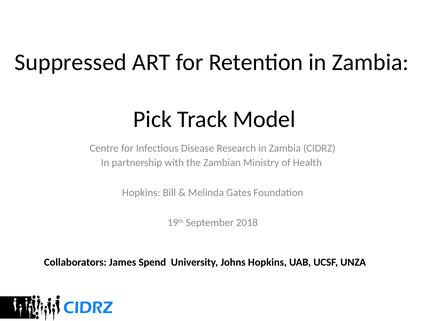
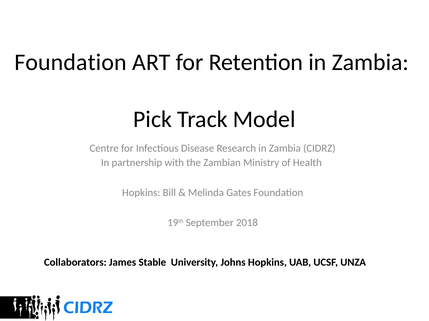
Suppressed at (71, 62): Suppressed -> Foundation
Spend: Spend -> Stable
